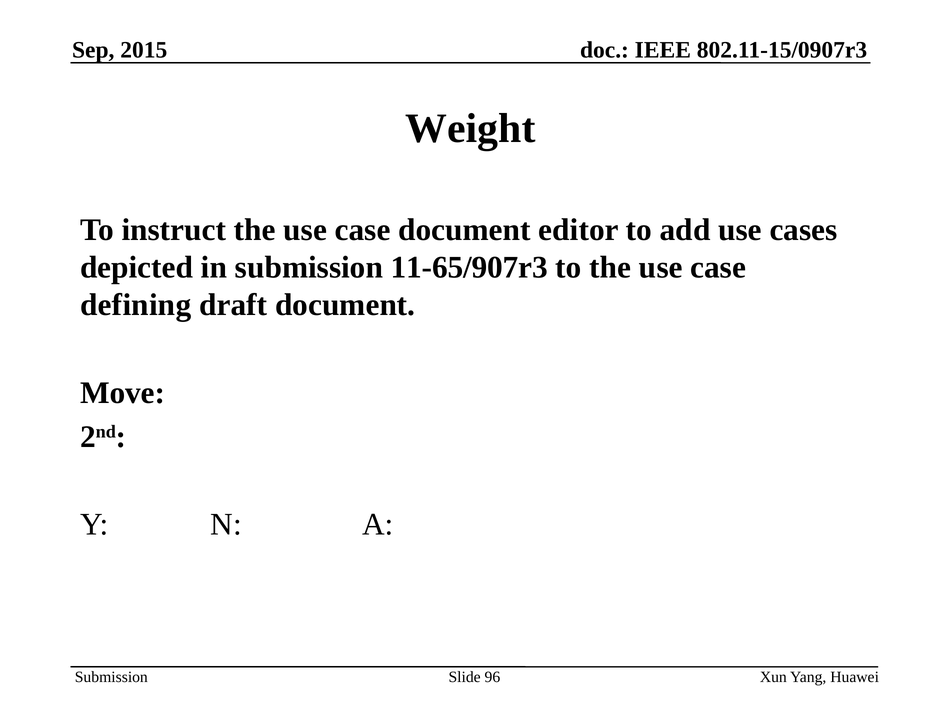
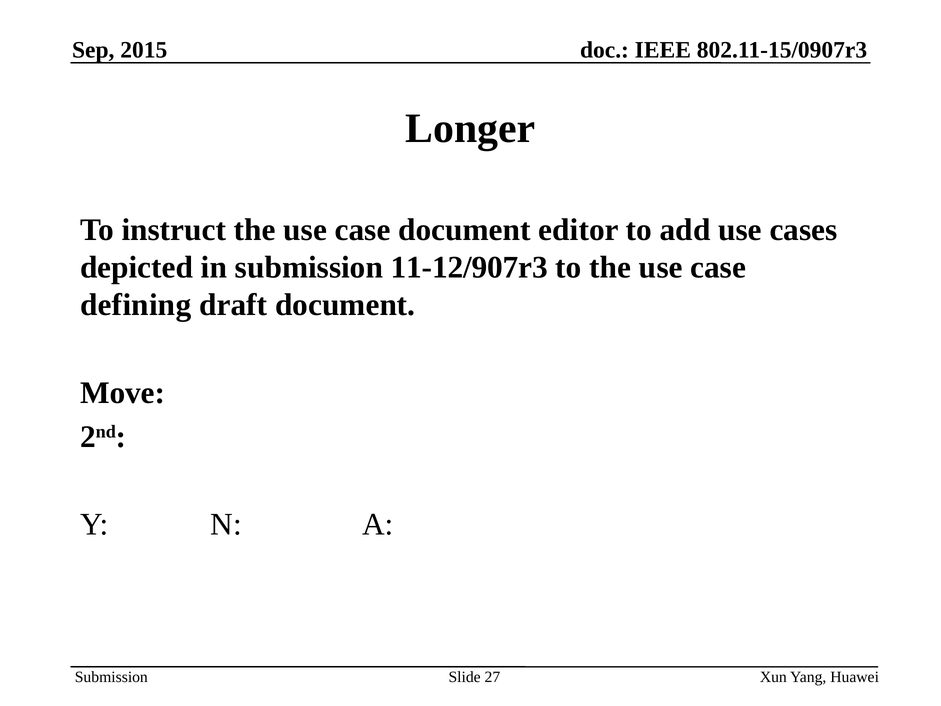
Weight: Weight -> Longer
11-65/907r3: 11-65/907r3 -> 11-12/907r3
96: 96 -> 27
